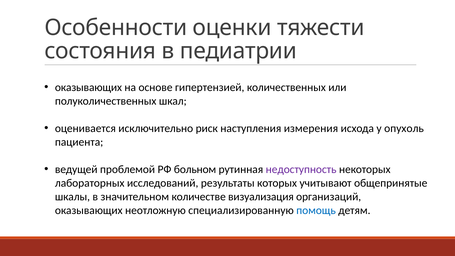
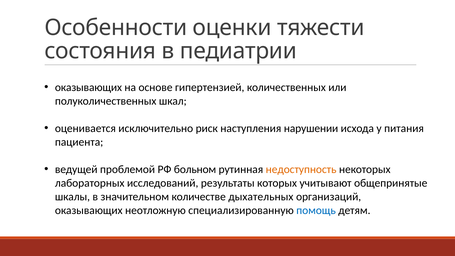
измерения: измерения -> нарушении
опухоль: опухоль -> питания
недоступность colour: purple -> orange
визуализация: визуализация -> дыхательных
